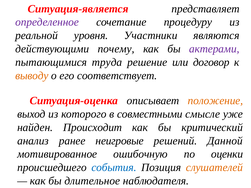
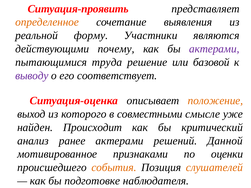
Ситуация-является: Ситуация-является -> Ситуация-проявить
определенное colour: purple -> orange
процедуру: процедуру -> выявления
уровня: уровня -> форму
договор: договор -> базовой
выводу colour: orange -> purple
ранее неигровые: неигровые -> актерами
ошибочную: ошибочную -> признаками
события colour: blue -> orange
длительное: длительное -> подготовке
